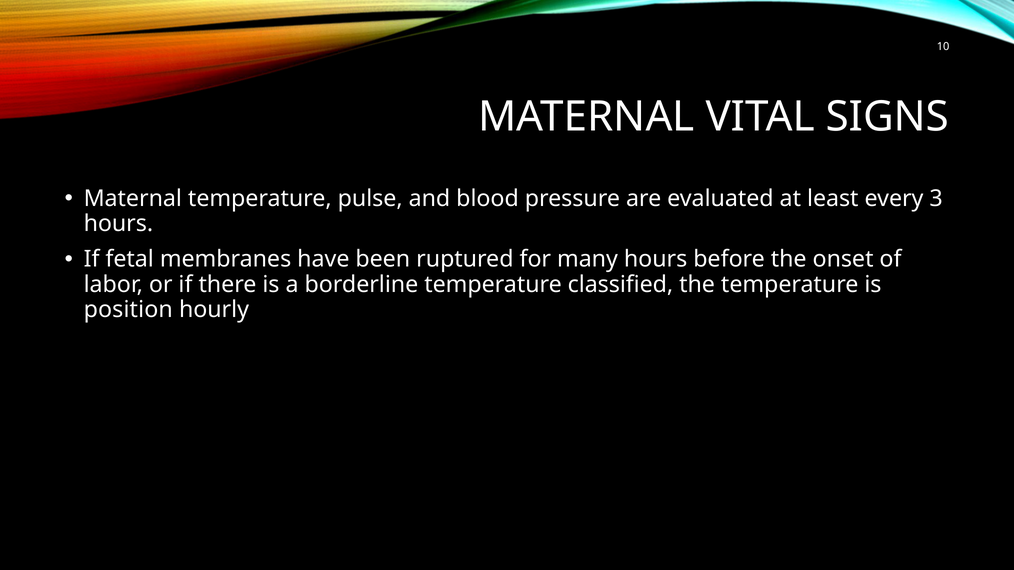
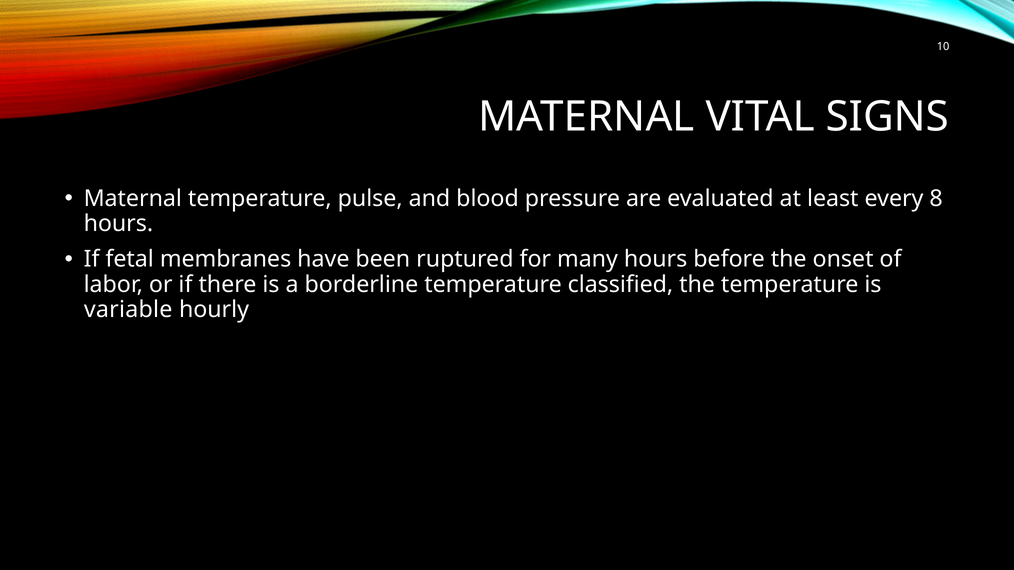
3: 3 -> 8
position: position -> variable
